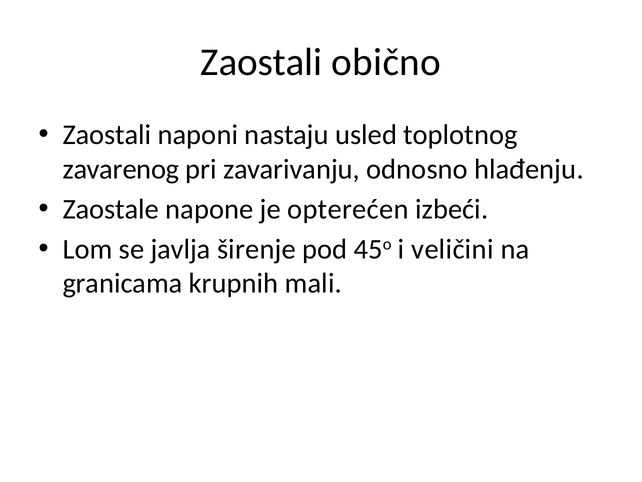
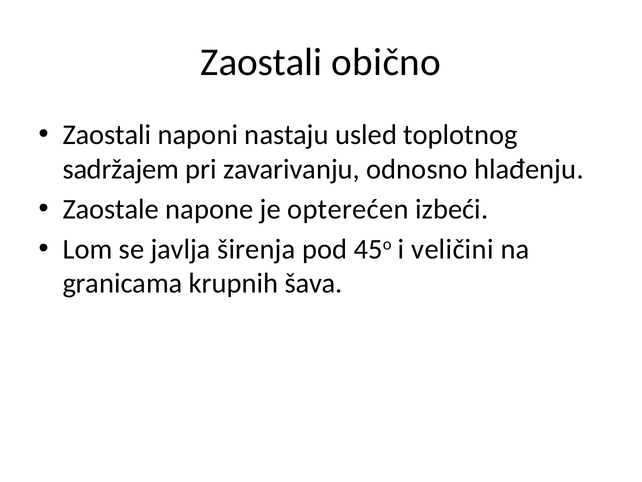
zavarenog: zavarenog -> sadržajem
širenje: širenje -> širenja
mali: mali -> šava
